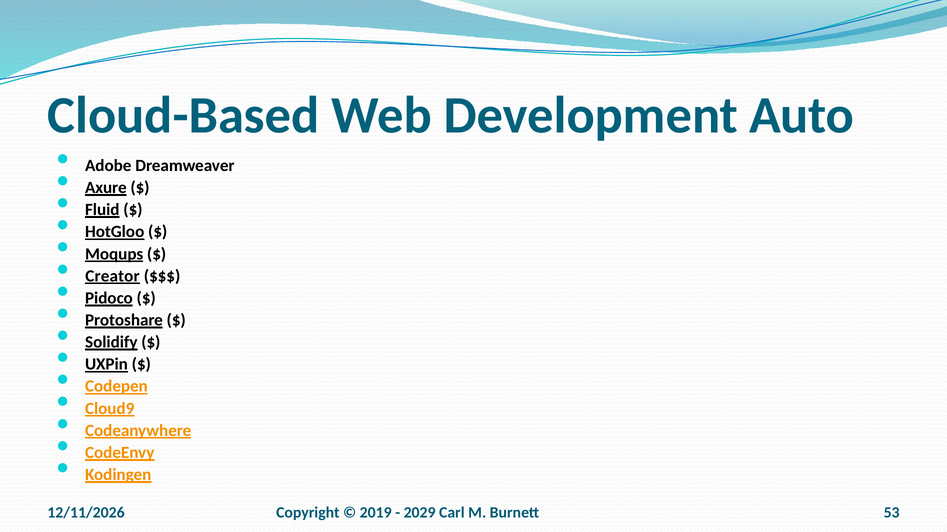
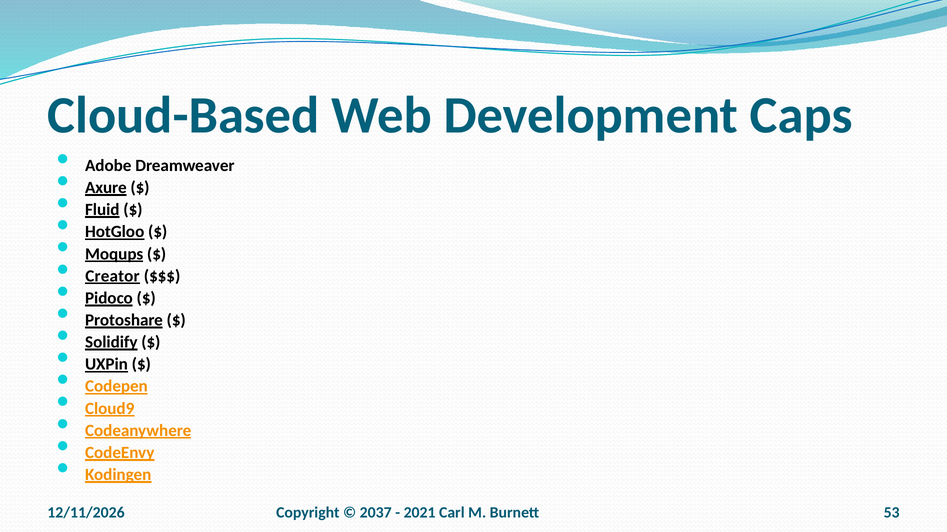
Auto: Auto -> Caps
2019: 2019 -> 2037
2029: 2029 -> 2021
